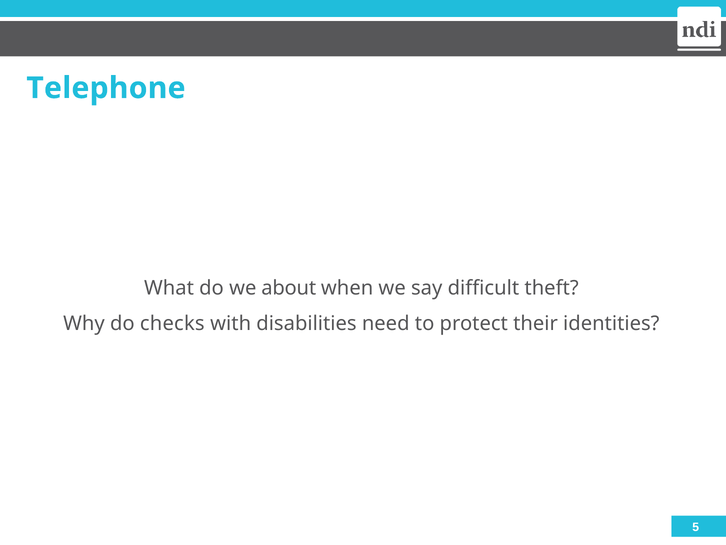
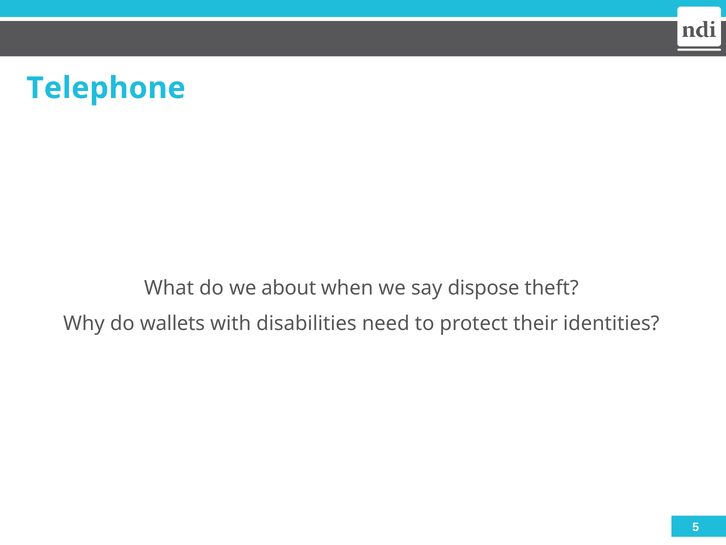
difficult: difficult -> dispose
checks: checks -> wallets
